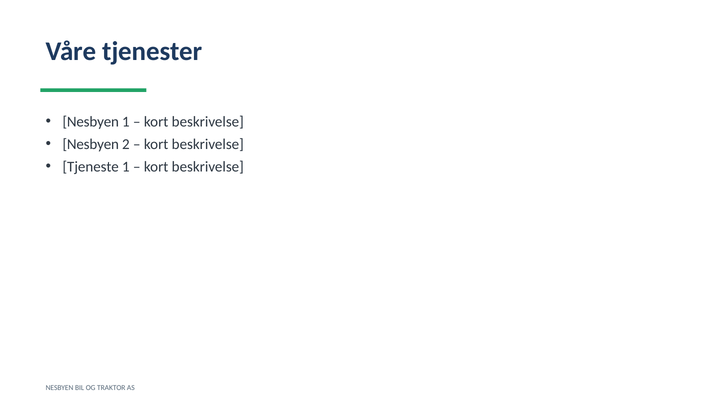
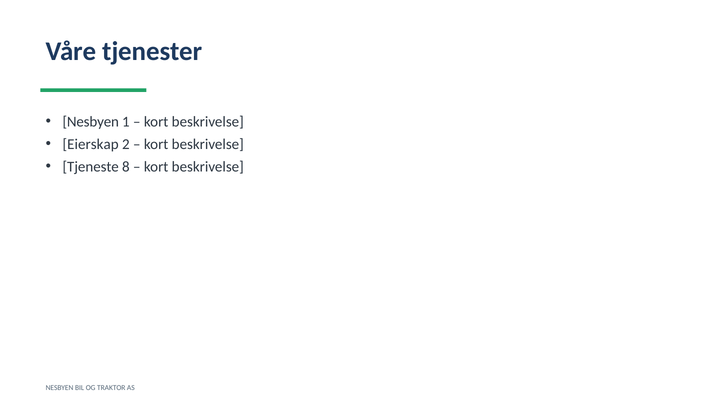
Nesbyen at (91, 144): Nesbyen -> Eierskap
Tjeneste 1: 1 -> 8
